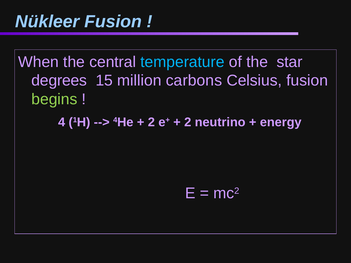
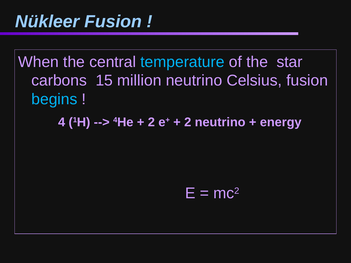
degrees: degrees -> carbons
million carbons: carbons -> neutrino
begins colour: light green -> light blue
